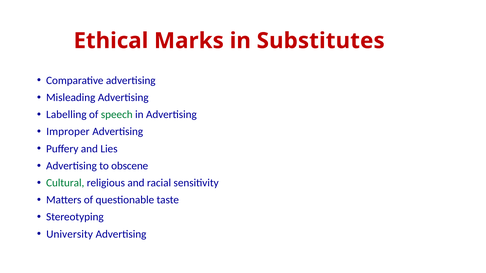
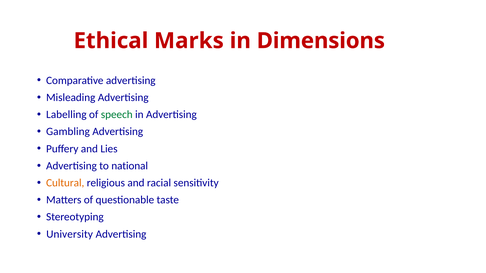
Substitutes: Substitutes -> Dimensions
Improper: Improper -> Gambling
obscene: obscene -> national
Cultural colour: green -> orange
